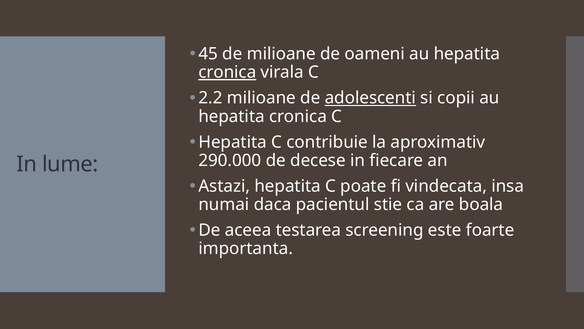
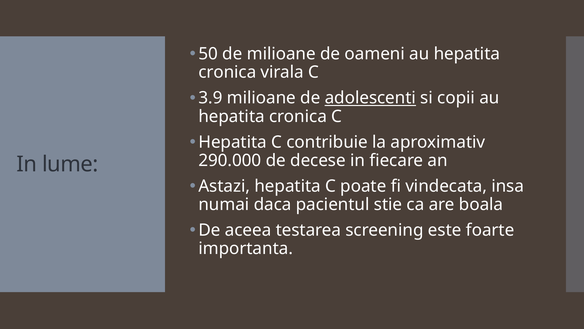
45: 45 -> 50
cronica at (227, 72) underline: present -> none
2.2: 2.2 -> 3.9
